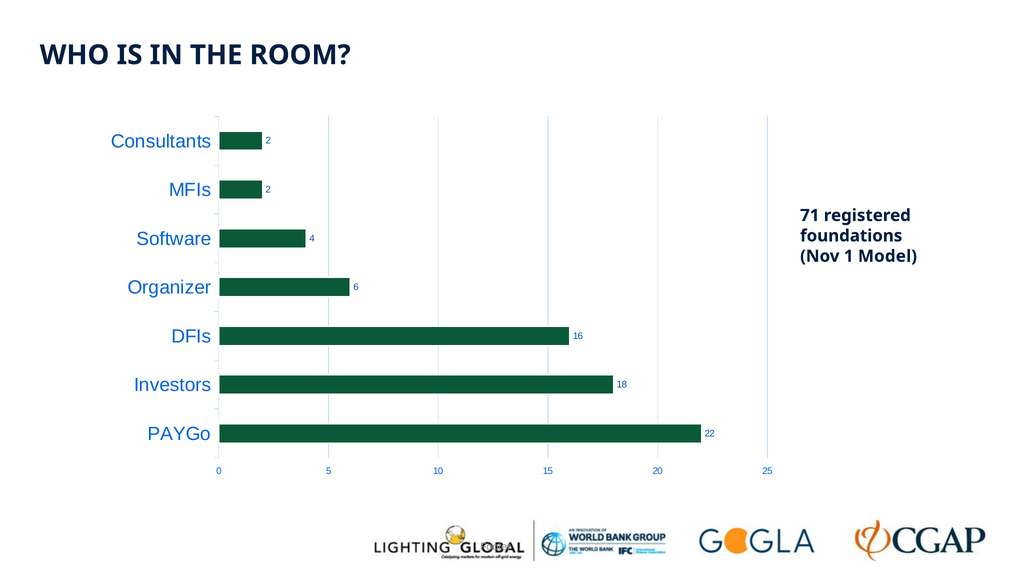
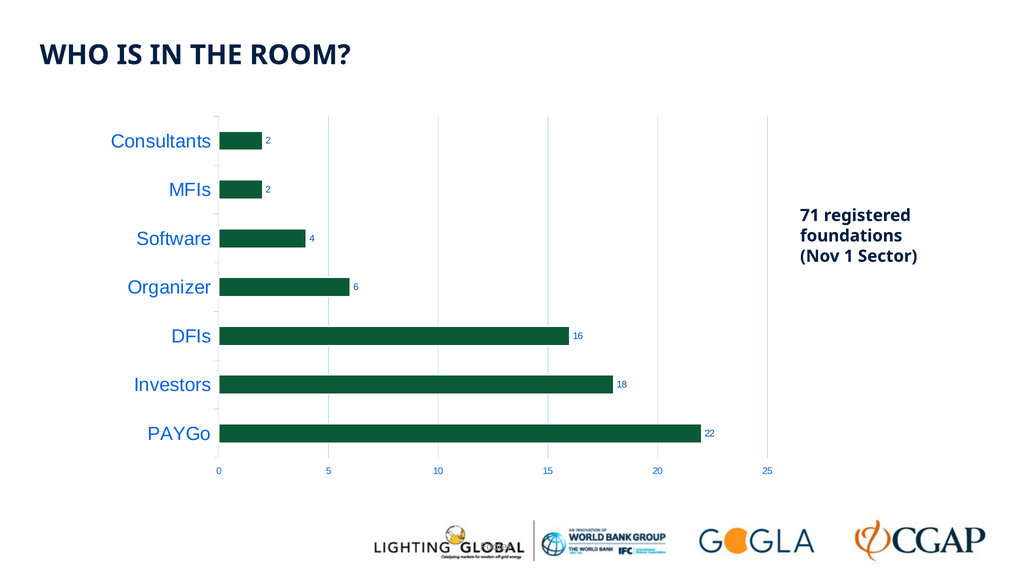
Model: Model -> Sector
